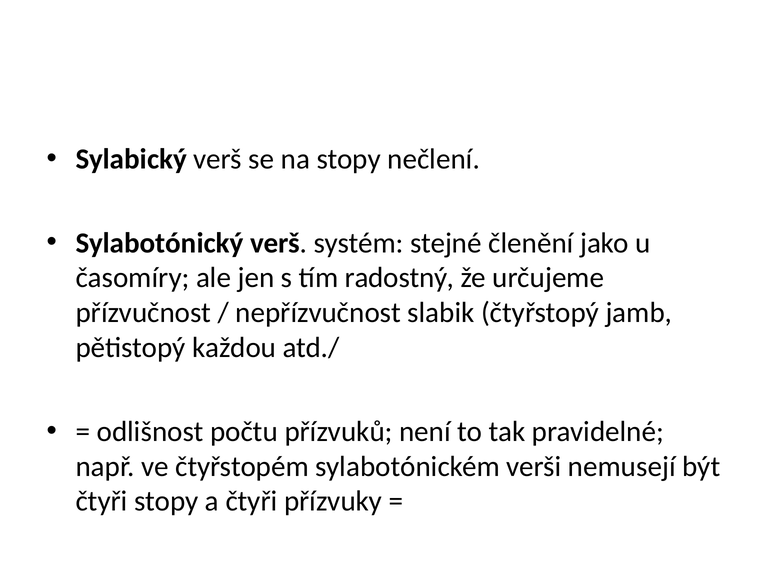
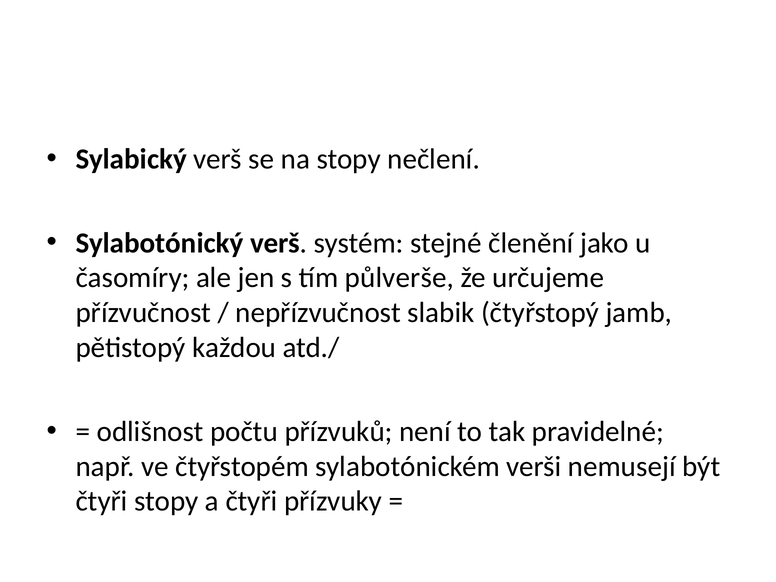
radostný: radostný -> půlverše
